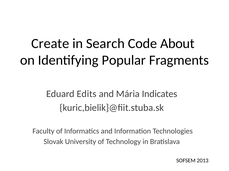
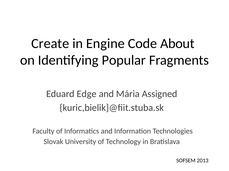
Search: Search -> Engine
Edits: Edits -> Edge
Indicates: Indicates -> Assigned
